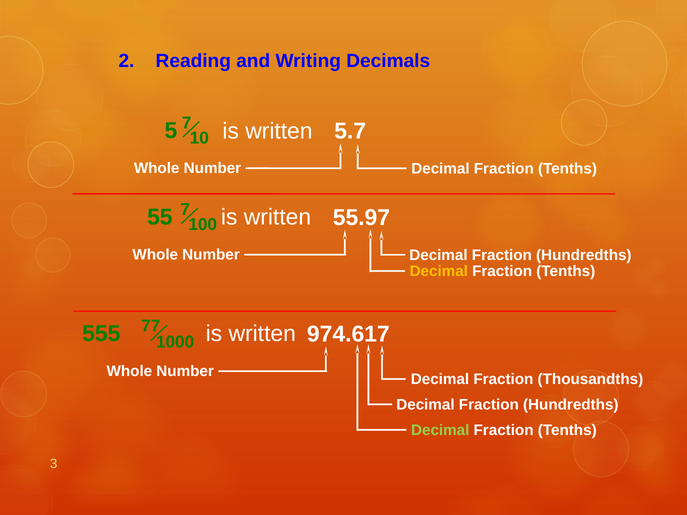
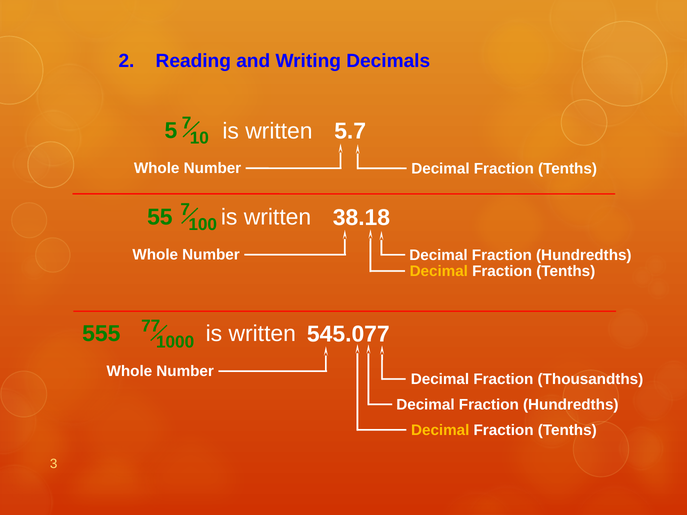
55.97: 55.97 -> 38.18
974.617: 974.617 -> 545.077
Decimal at (440, 430) colour: light green -> yellow
